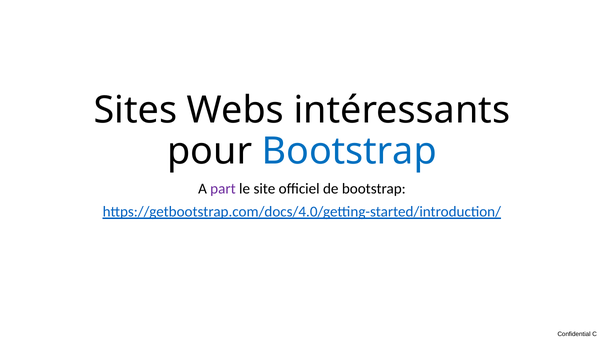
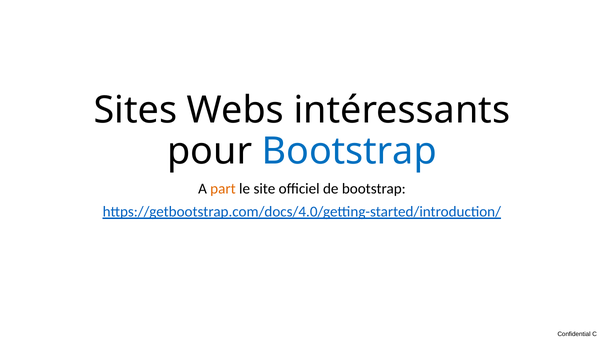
part colour: purple -> orange
